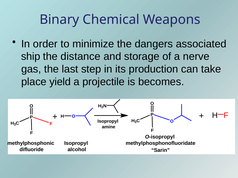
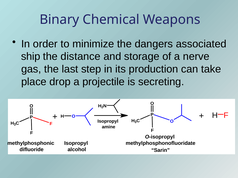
yield: yield -> drop
becomes: becomes -> secreting
